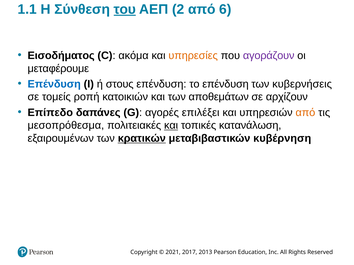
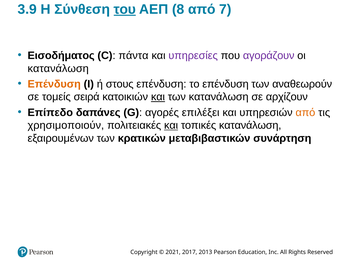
1.1: 1.1 -> 3.9
2: 2 -> 8
6: 6 -> 7
ακόμα: ακόμα -> πάντα
υπηρεσίες colour: orange -> purple
μεταφέρουμε at (58, 69): μεταφέρουμε -> κατανάλωση
Επένδυση at (54, 84) colour: blue -> orange
κυβερνήσεις: κυβερνήσεις -> αναθεωρούν
ροπή: ροπή -> σειρά
και at (158, 97) underline: none -> present
των αποθεμάτων: αποθεμάτων -> κατανάλωση
μεσοπρόθεσμα: μεσοπρόθεσμα -> χρησιμοποιούν
κρατικών underline: present -> none
κυβέρνηση: κυβέρνηση -> συνάρτηση
